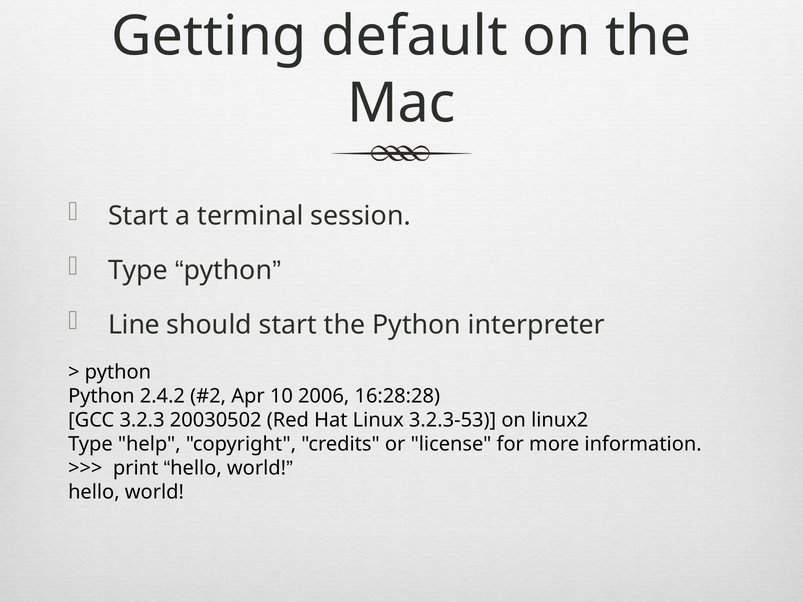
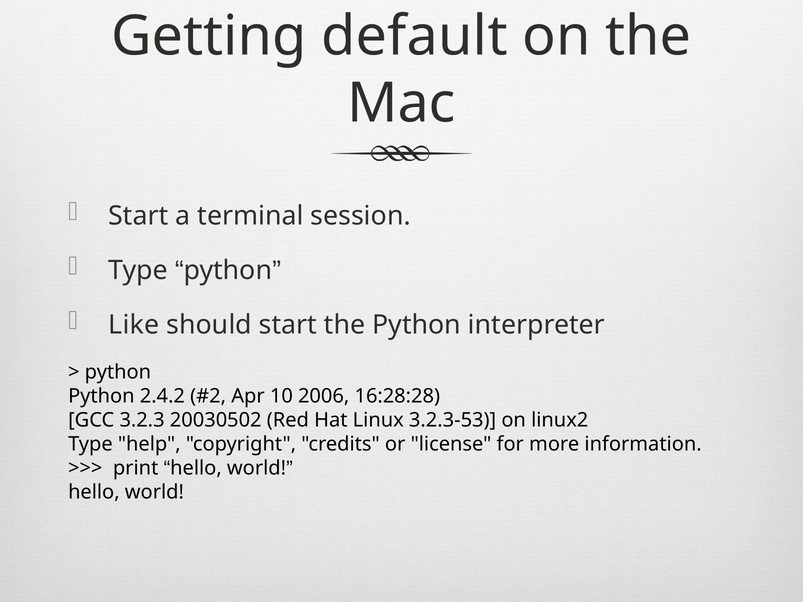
Line: Line -> Like
